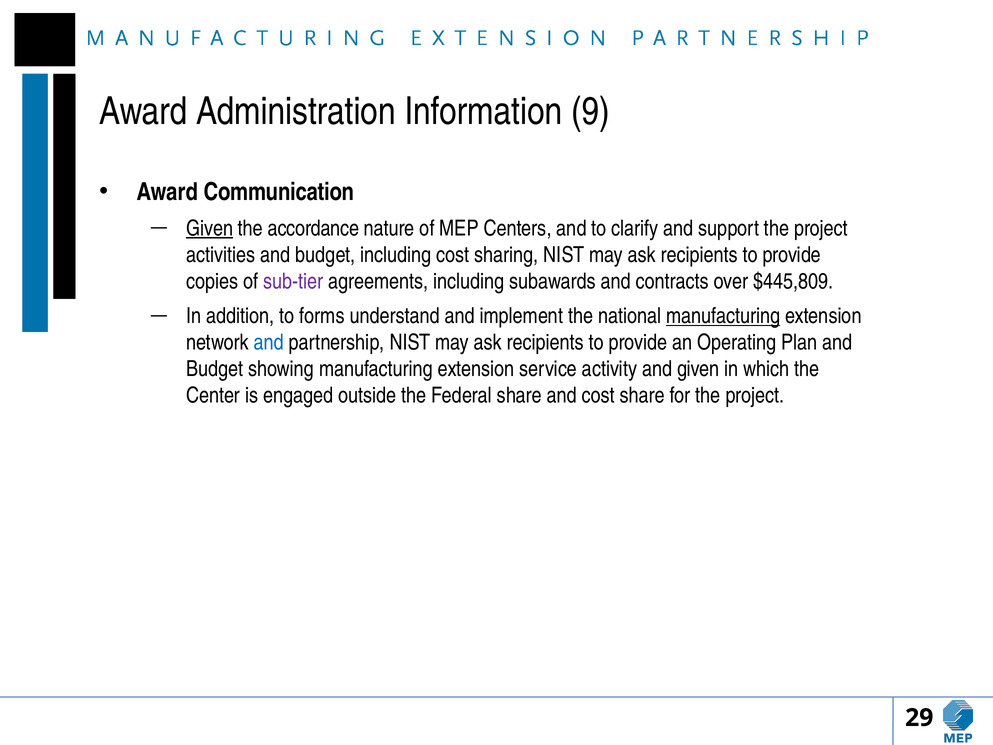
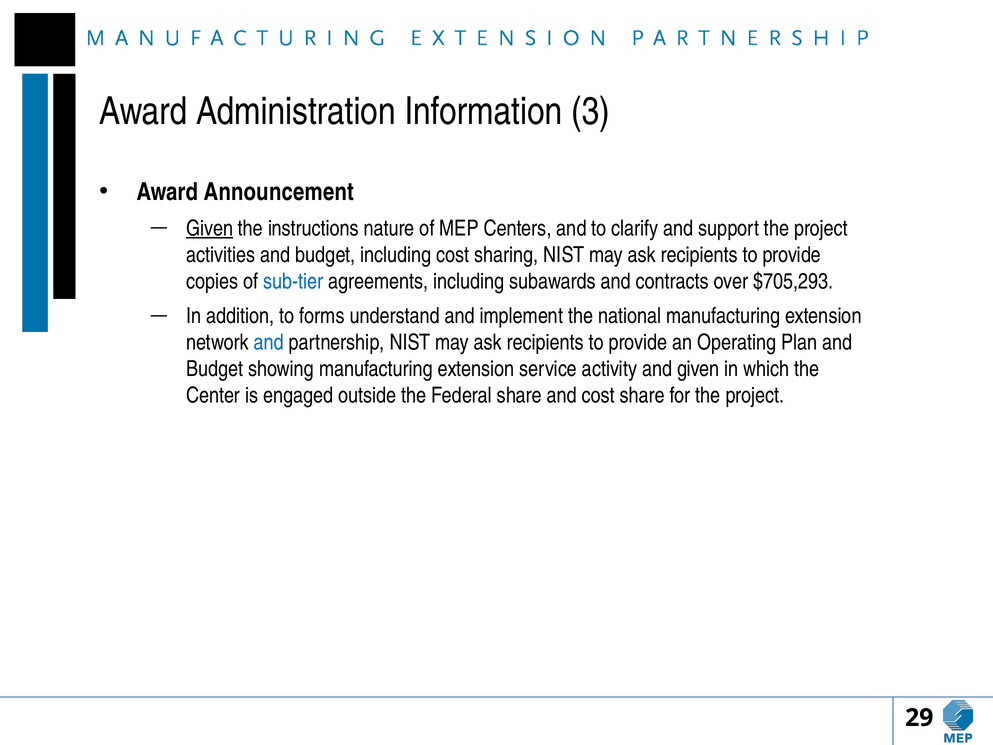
9: 9 -> 3
Communication: Communication -> Announcement
accordance: accordance -> instructions
sub-tier colour: purple -> blue
$445,809: $445,809 -> $705,293
manufacturing at (723, 316) underline: present -> none
